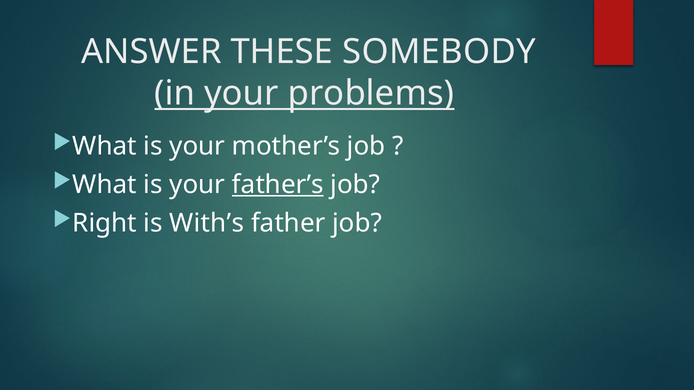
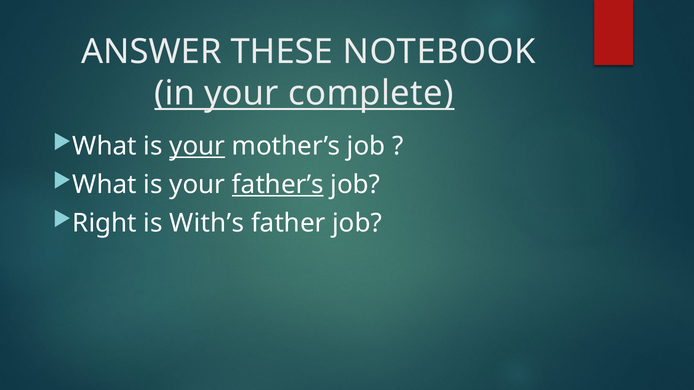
SOMEBODY: SOMEBODY -> NOTEBOOK
problems: problems -> complete
your at (197, 146) underline: none -> present
